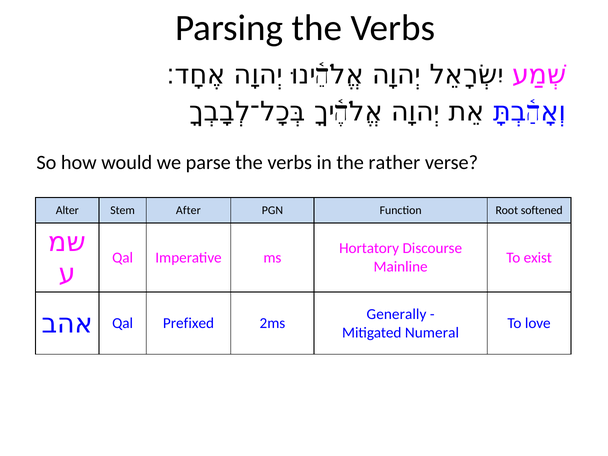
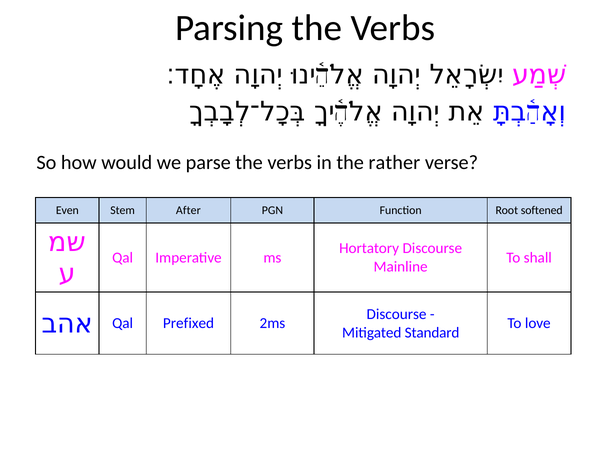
Alter: Alter -> Even
exist: exist -> shall
Generally at (397, 314): Generally -> Discourse
Numeral: Numeral -> Standard
